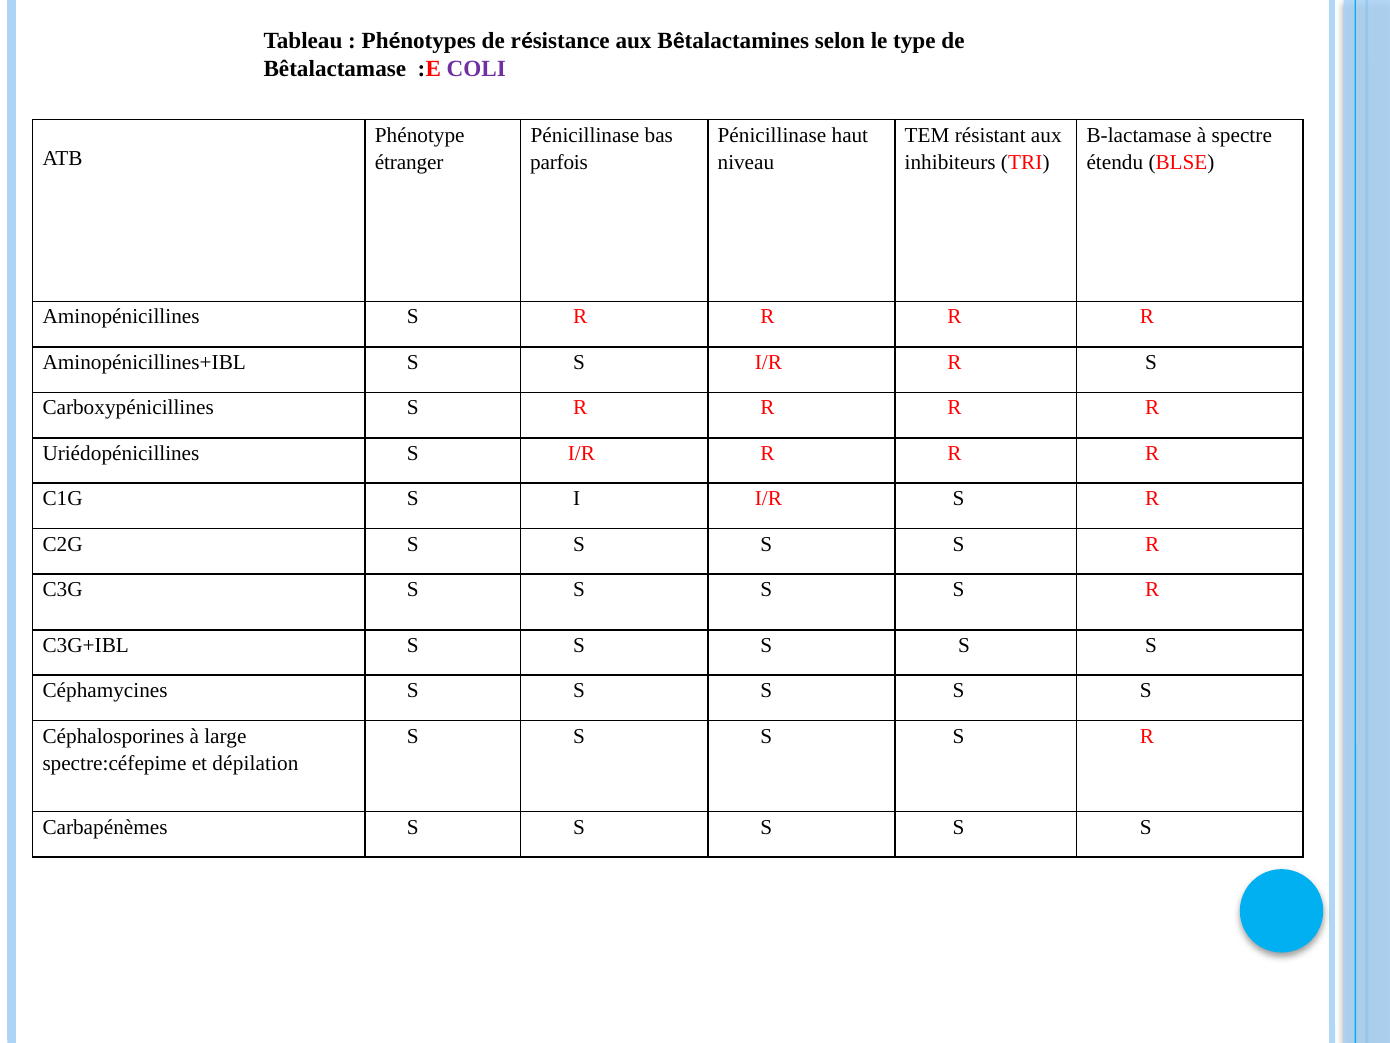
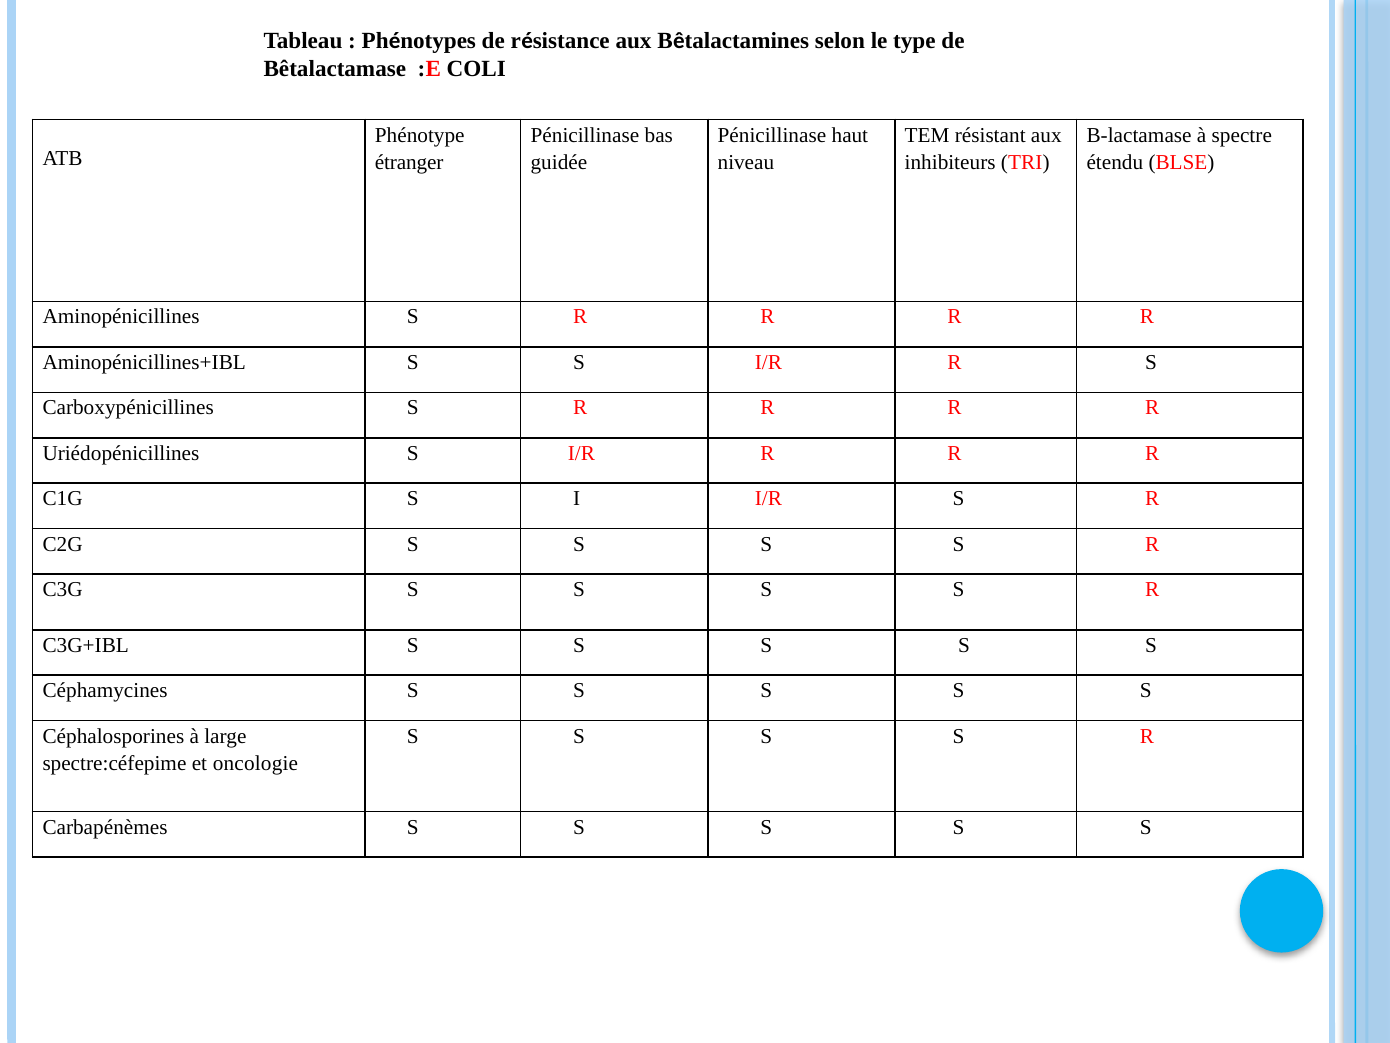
COLI colour: purple -> black
parfois: parfois -> guidée
dépilation: dépilation -> oncologie
